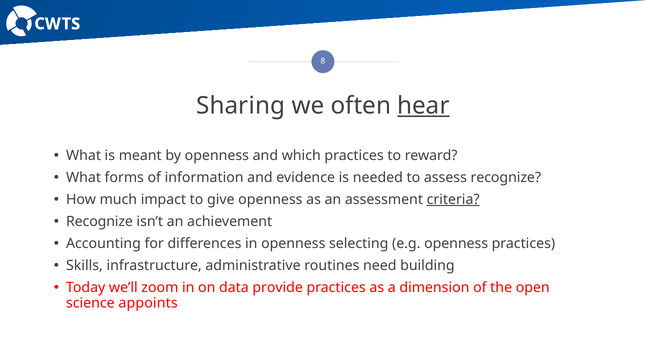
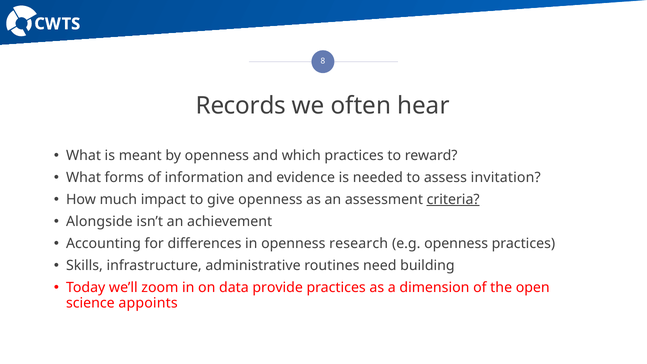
Sharing: Sharing -> Records
hear underline: present -> none
assess recognize: recognize -> invitation
Recognize at (99, 221): Recognize -> Alongside
selecting: selecting -> research
